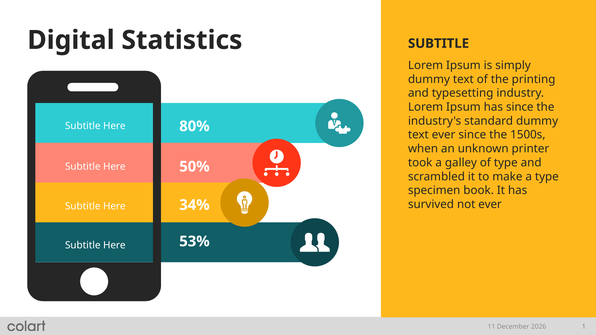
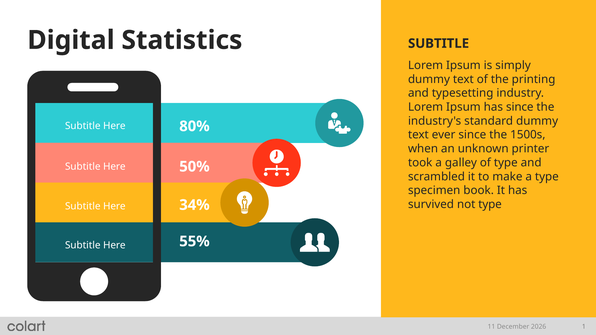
not ever: ever -> type
53%: 53% -> 55%
